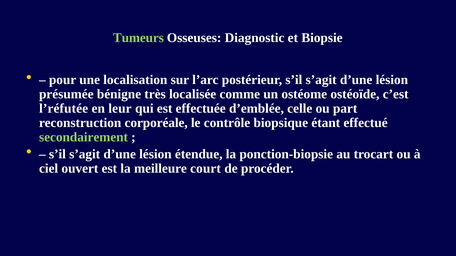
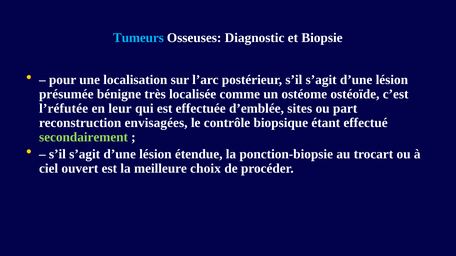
Tumeurs colour: light green -> light blue
celle: celle -> sites
corporéale: corporéale -> envisagées
court: court -> choix
